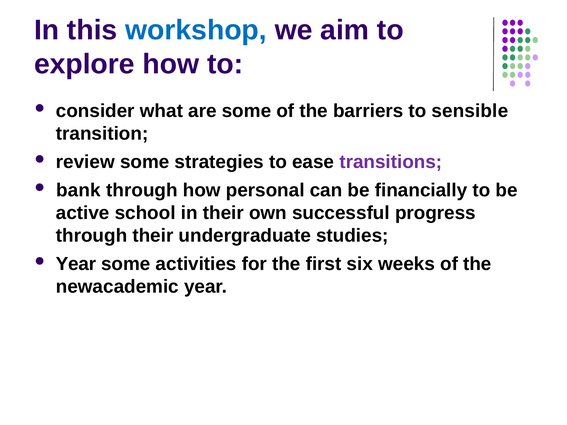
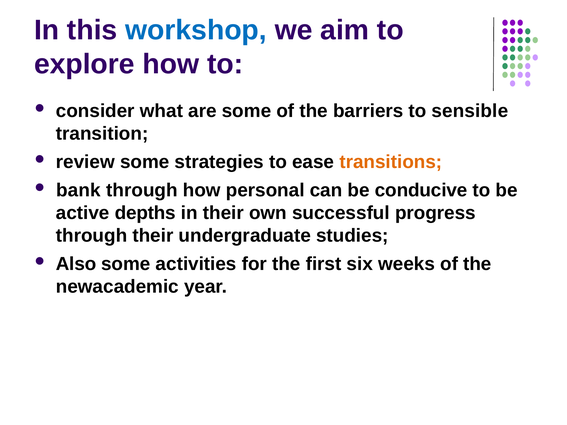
transitions colour: purple -> orange
financially: financially -> conducive
school: school -> depths
Year at (76, 264): Year -> Also
